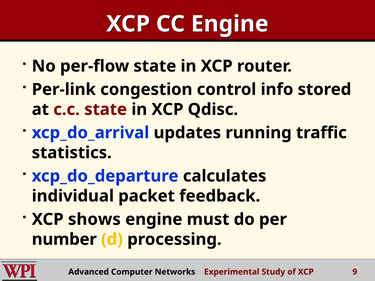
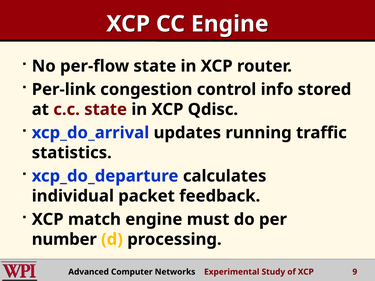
shows: shows -> match
